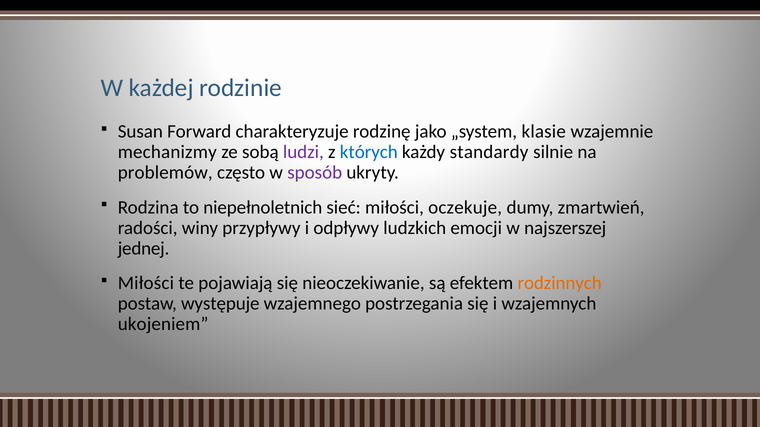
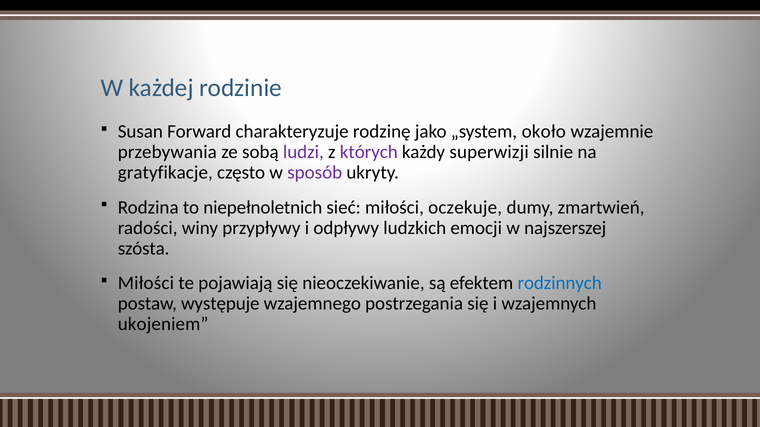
klasie: klasie -> około
mechanizmy: mechanizmy -> przebywania
których colour: blue -> purple
standardy: standardy -> superwizji
problemów: problemów -> gratyfikacje
jednej: jednej -> szósta
rodzinnych colour: orange -> blue
